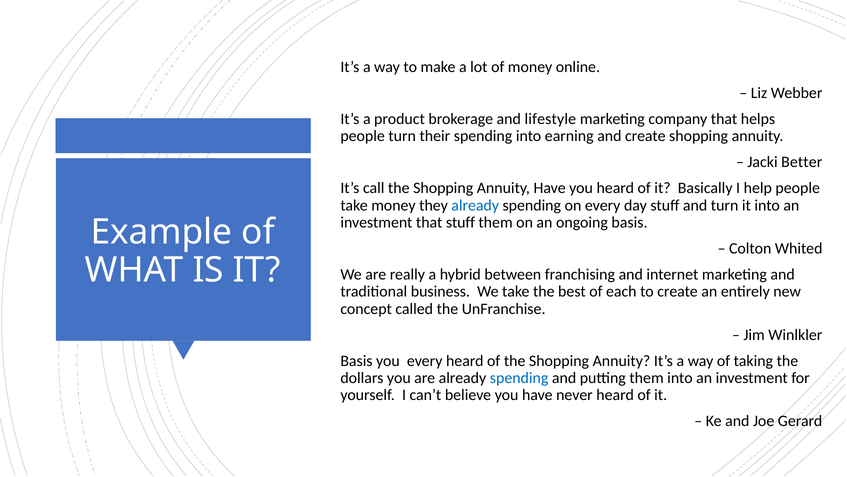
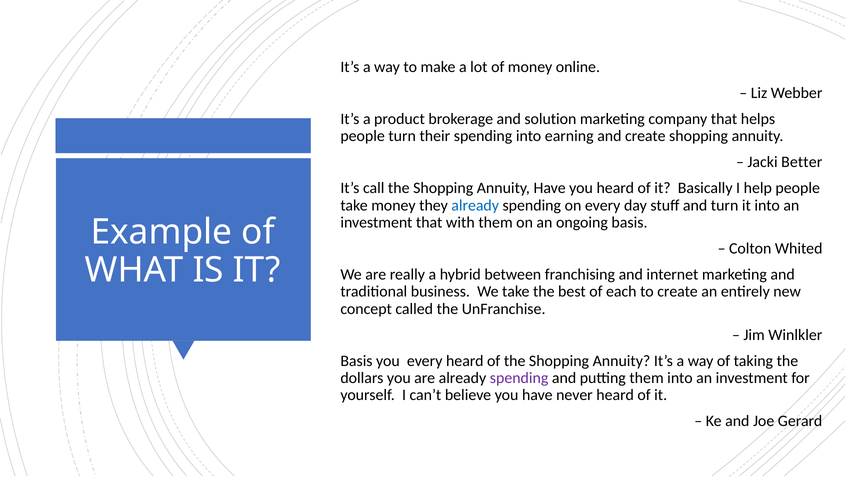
lifestyle: lifestyle -> solution
that stuff: stuff -> with
spending at (519, 378) colour: blue -> purple
